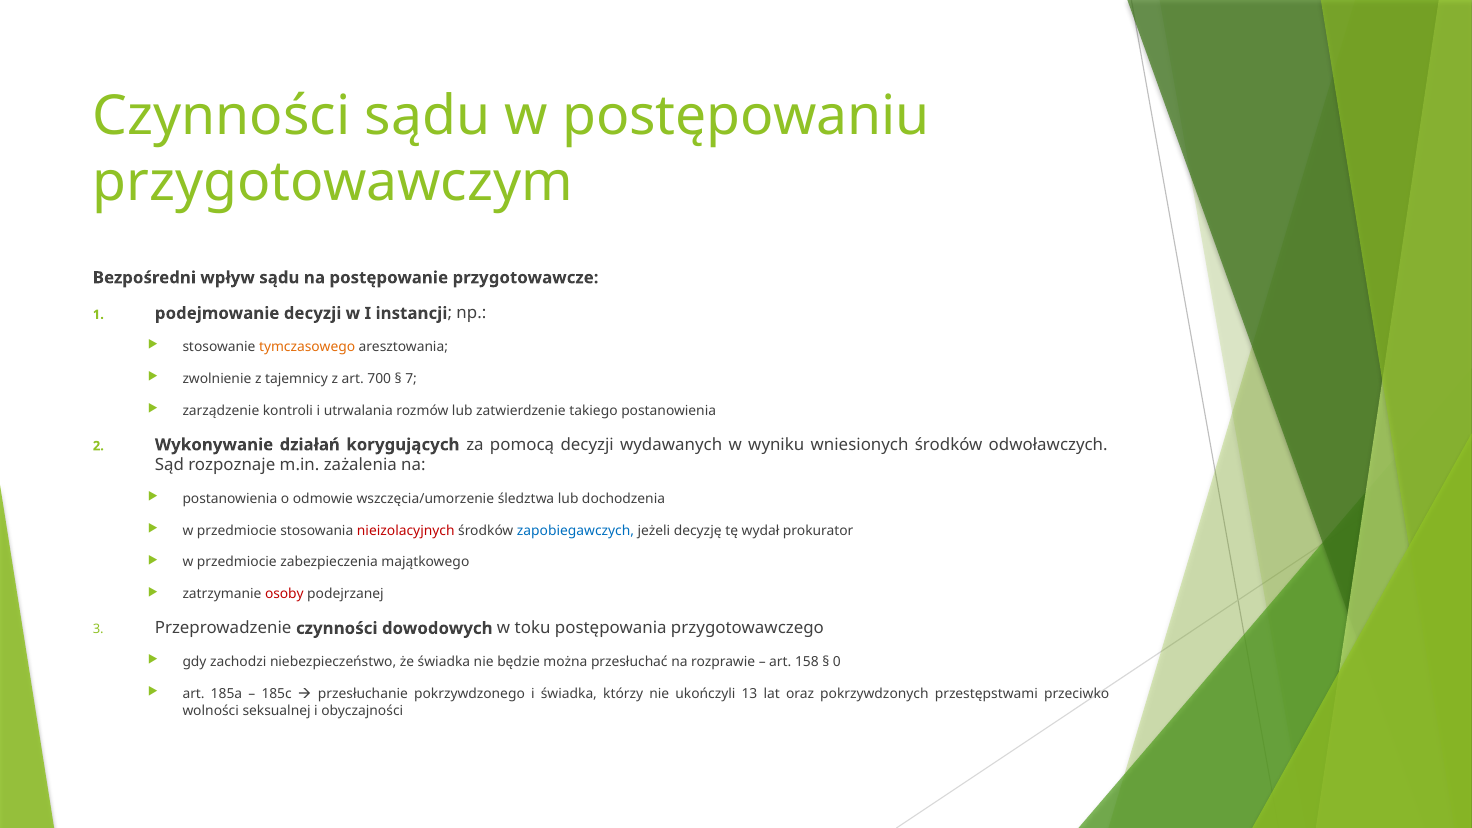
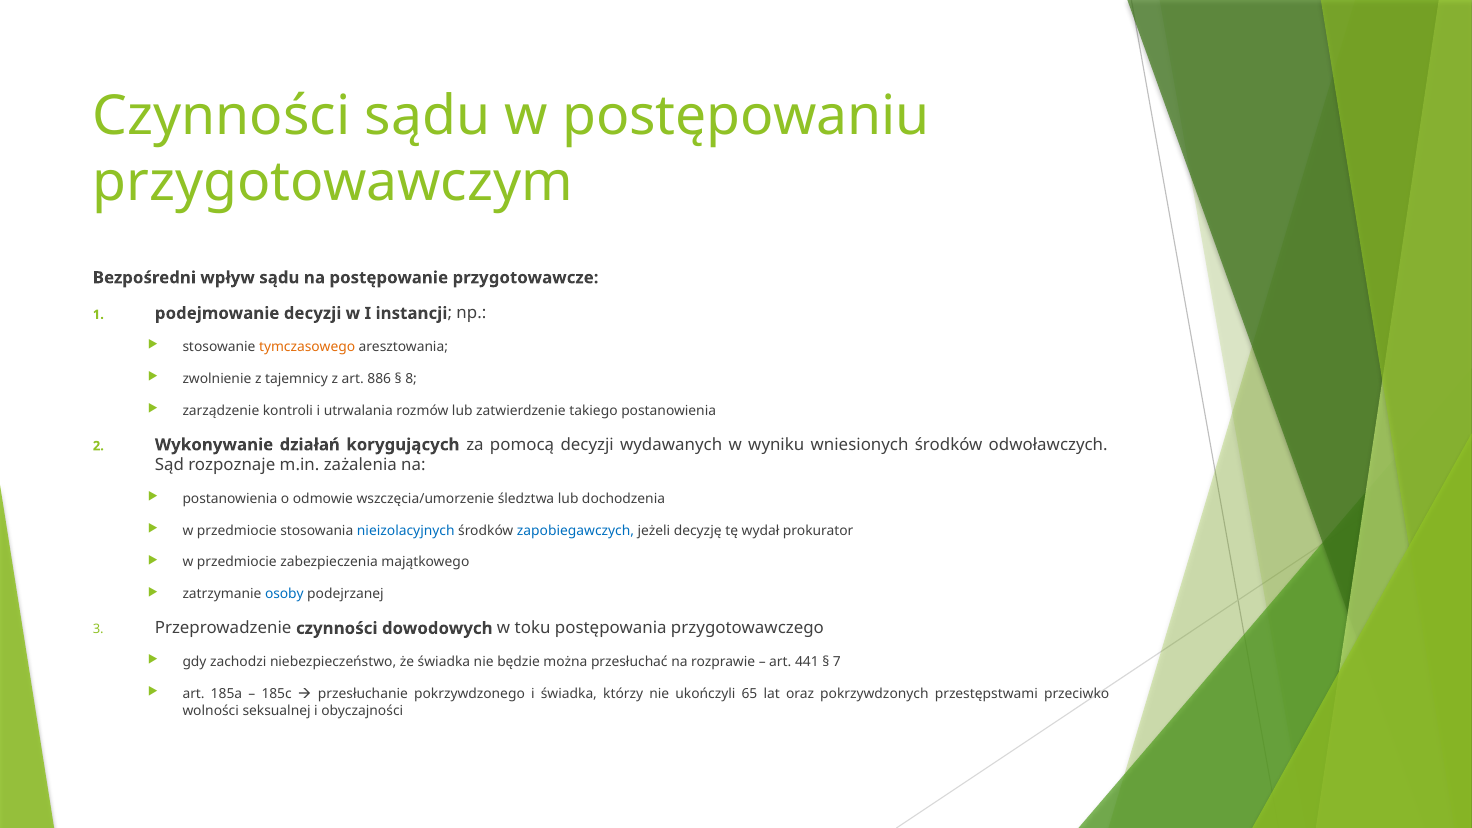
700: 700 -> 886
7: 7 -> 8
nieizolacyjnych colour: red -> blue
osoby colour: red -> blue
158: 158 -> 441
0: 0 -> 7
13: 13 -> 65
